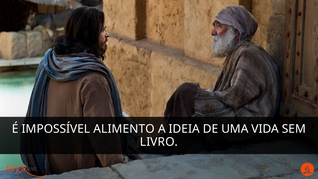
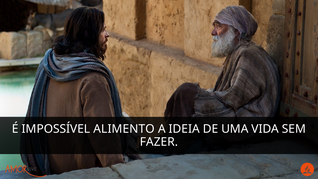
LIVRO: LIVRO -> FAZER
